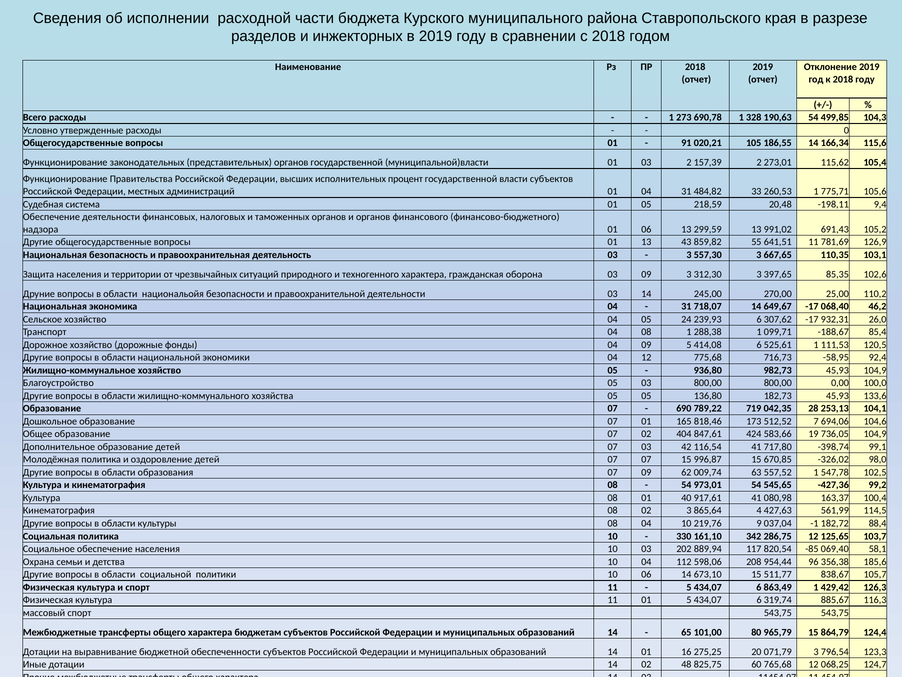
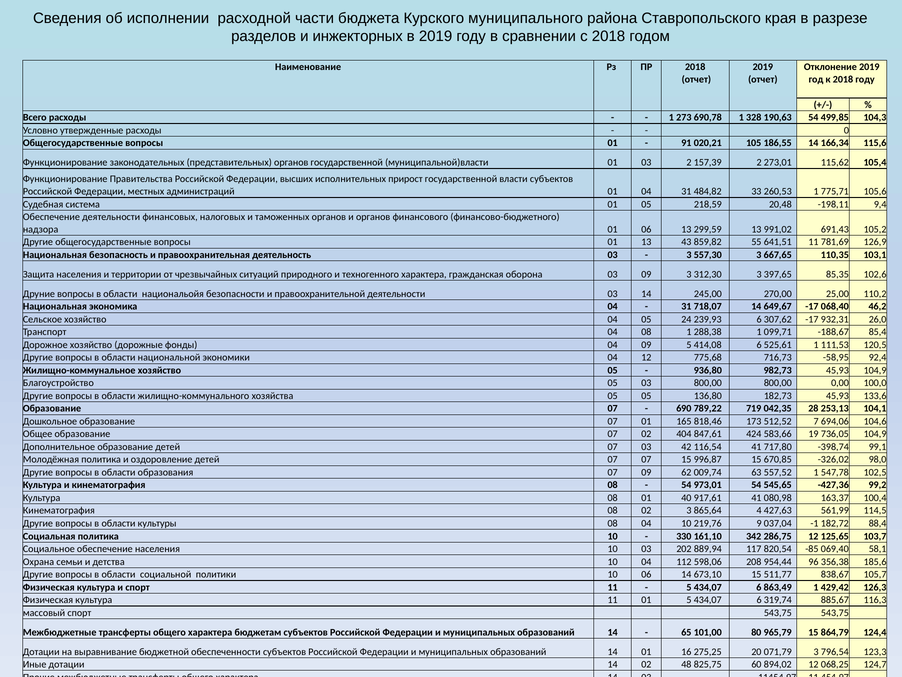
процент: процент -> прирост
765,68: 765,68 -> 894,02
